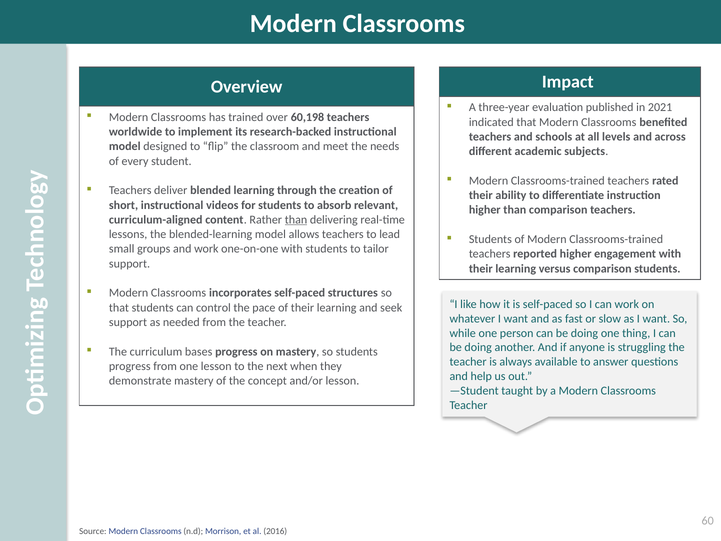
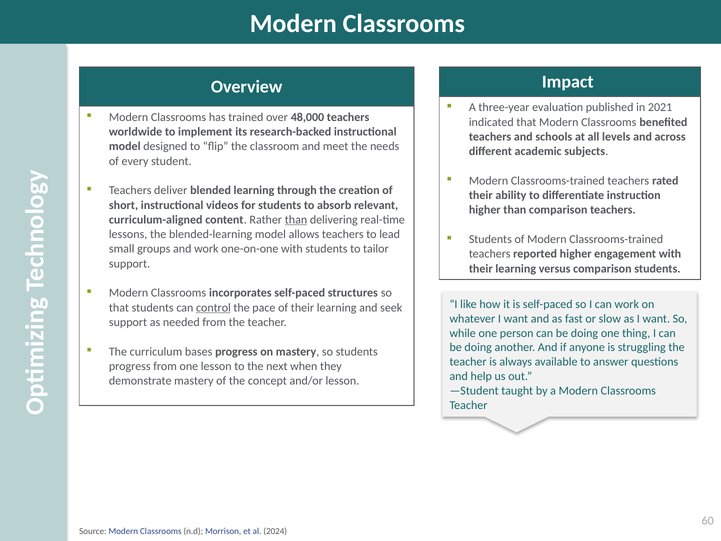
60,198: 60,198 -> 48,000
control underline: none -> present
2016: 2016 -> 2024
